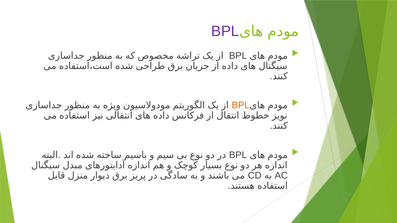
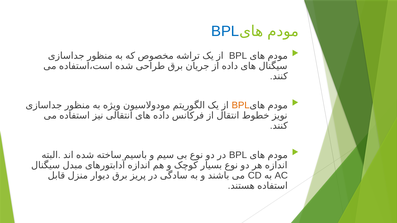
BPL at (225, 31) colour: purple -> blue
